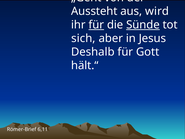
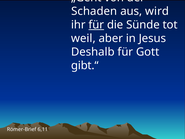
Aussteht: Aussteht -> Schaden
Sünde underline: present -> none
sich: sich -> weil
hält.“: hält.“ -> gibt.“
